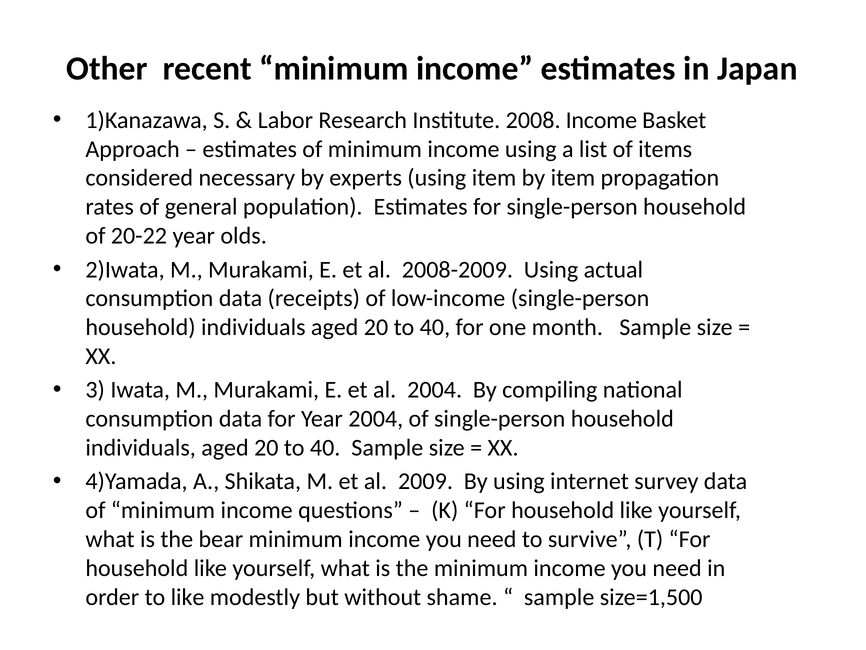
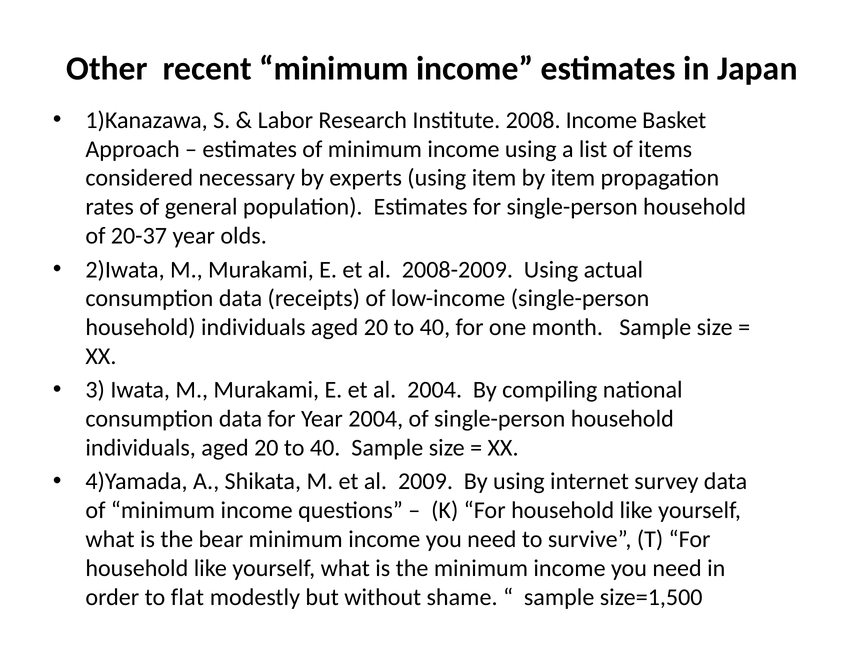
20-22: 20-22 -> 20-37
to like: like -> flat
